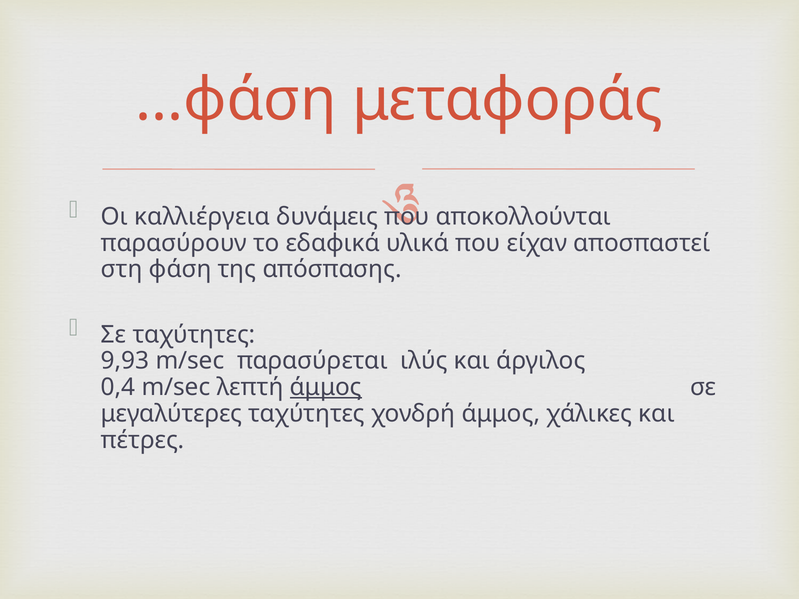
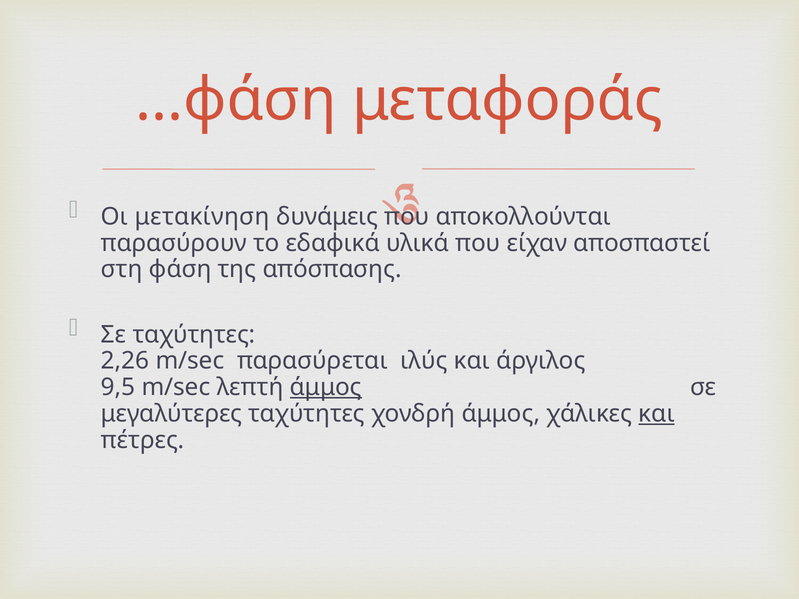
καλλιέργεια: καλλιέργεια -> μετακίνηση
9,93: 9,93 -> 2,26
0,4: 0,4 -> 9,5
και at (657, 414) underline: none -> present
